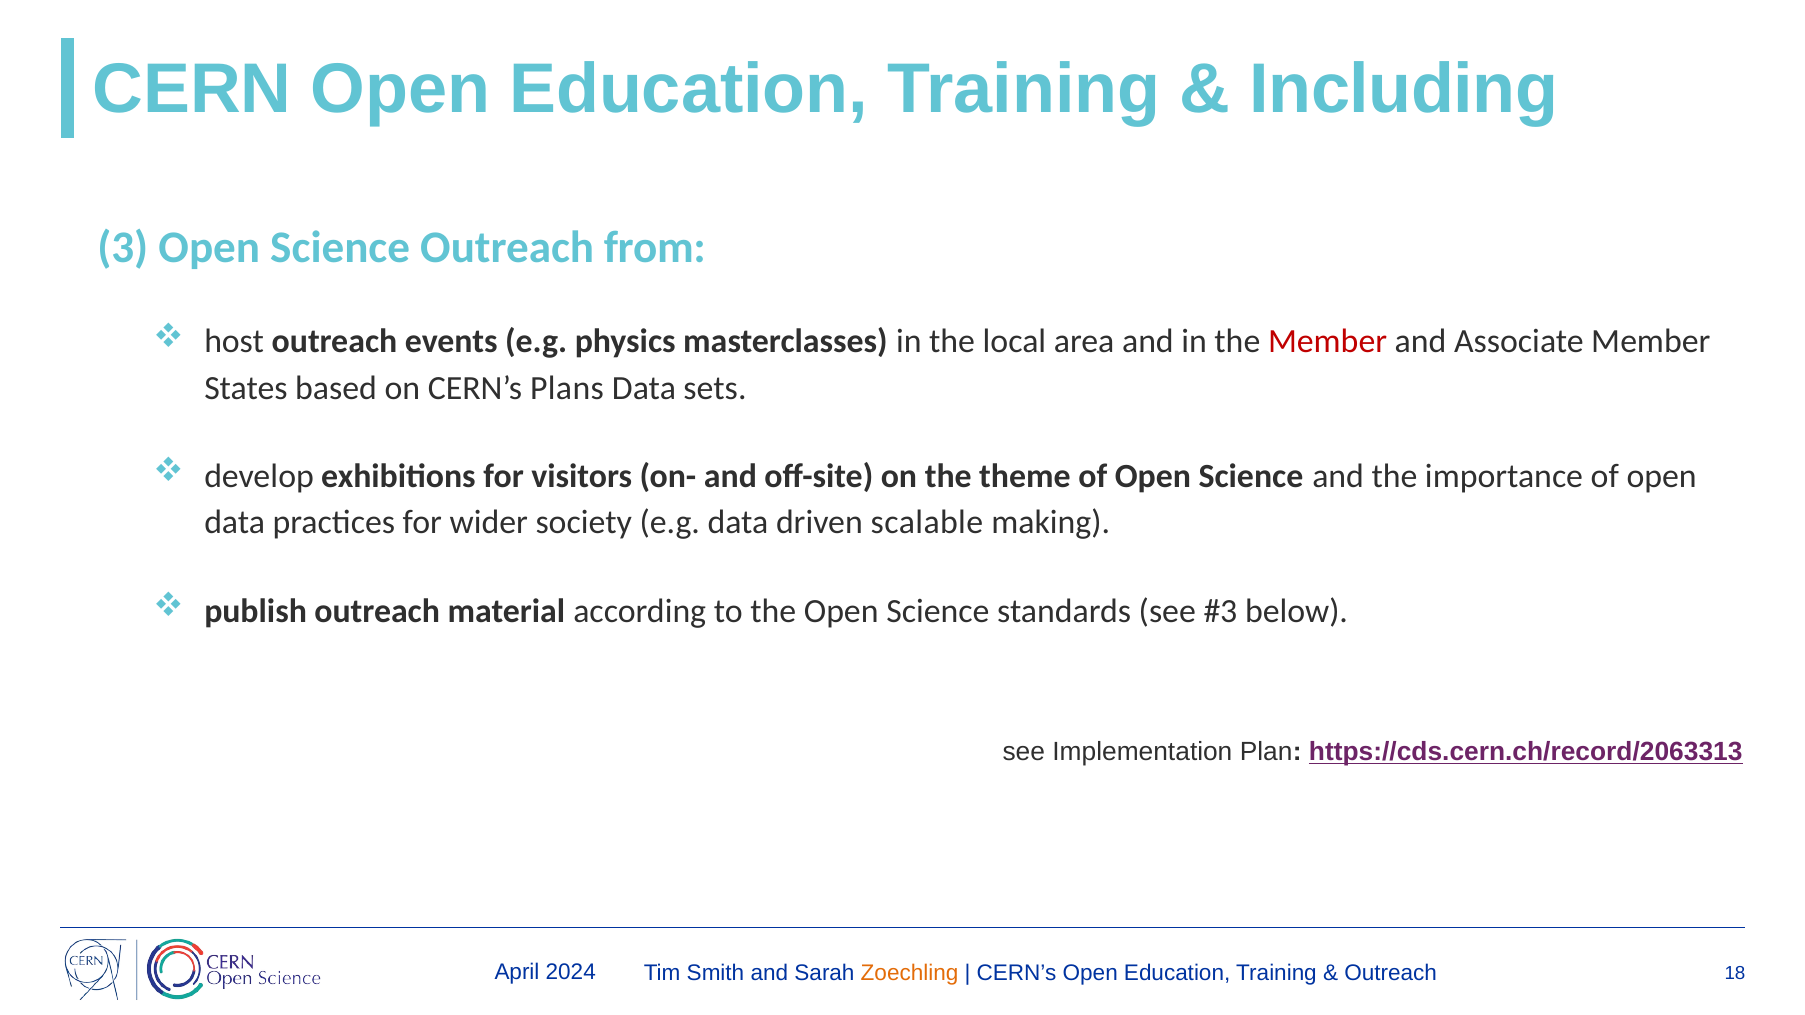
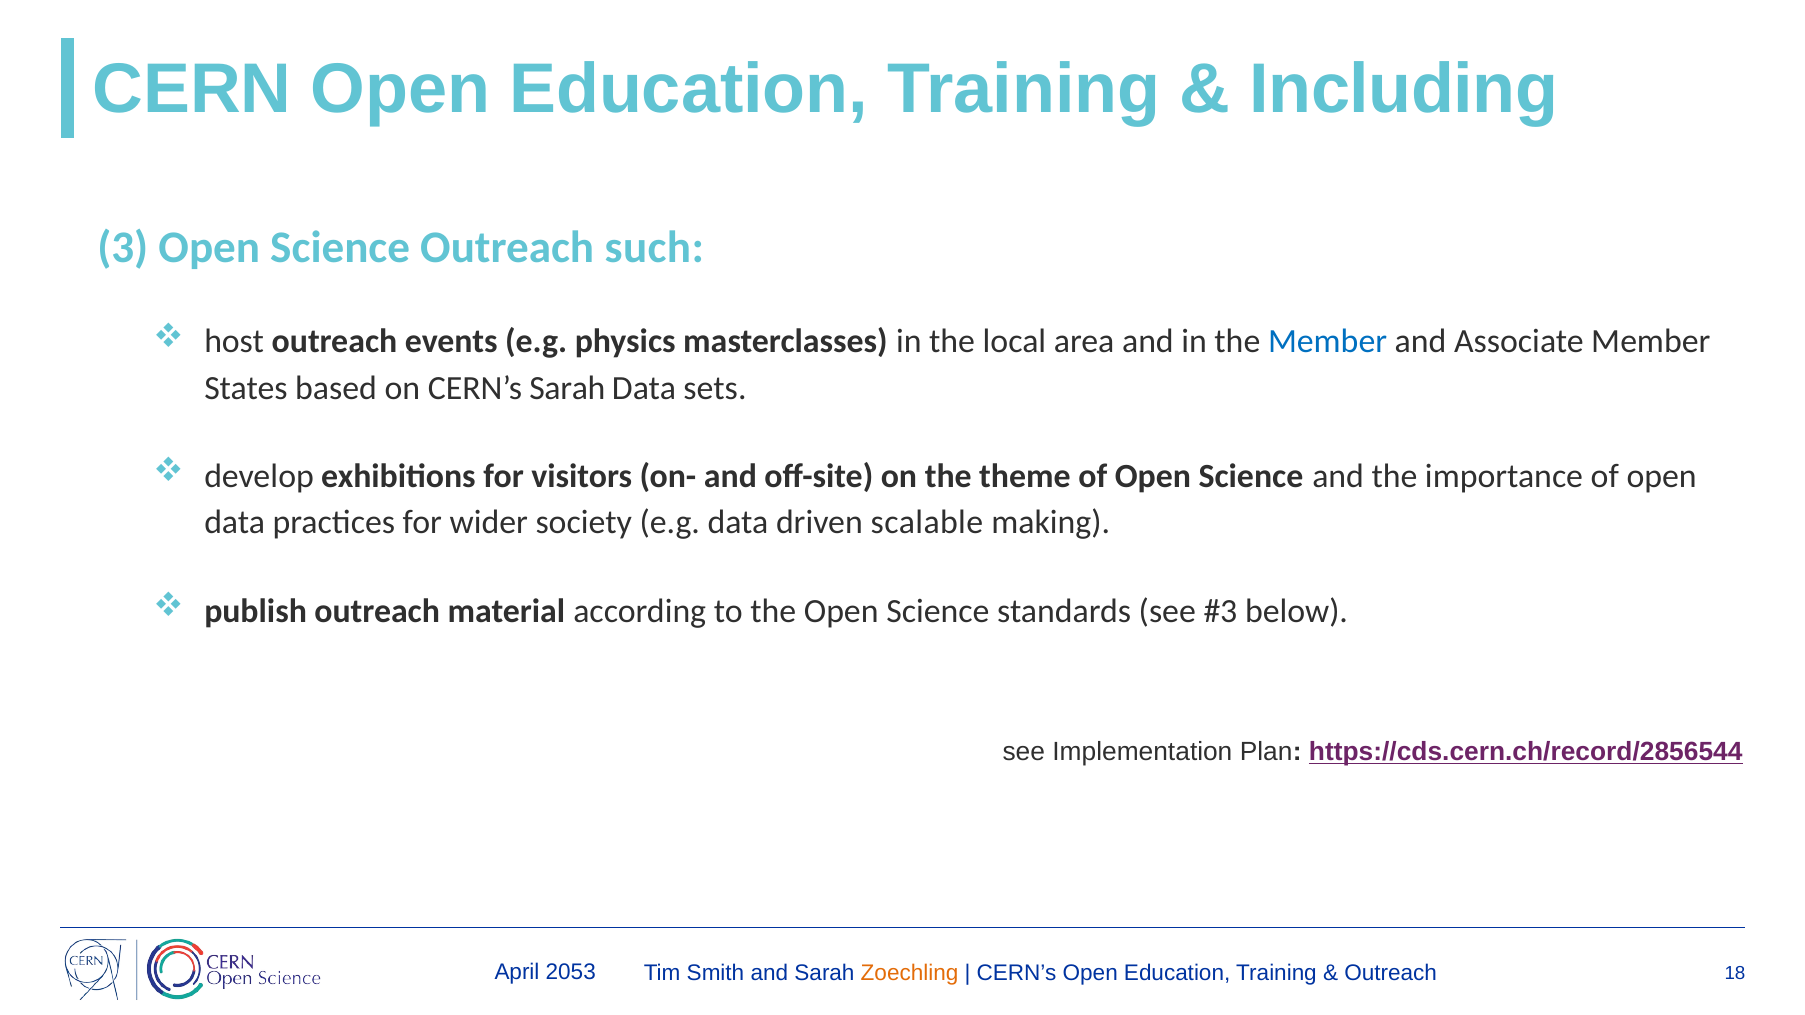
from: from -> such
Member at (1328, 342) colour: red -> blue
CERN’s Plans: Plans -> Sarah
https://cds.cern.ch/record/2063313: https://cds.cern.ch/record/2063313 -> https://cds.cern.ch/record/2856544
2024: 2024 -> 2053
